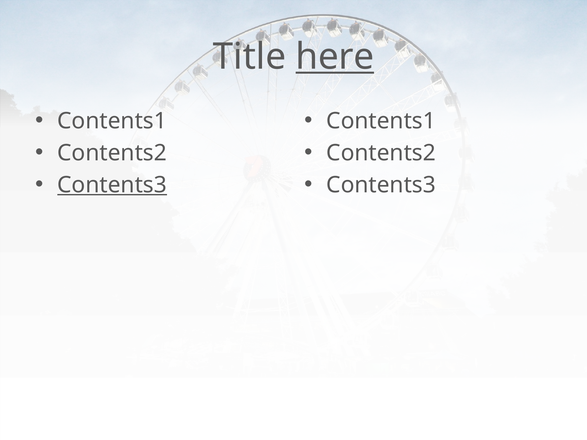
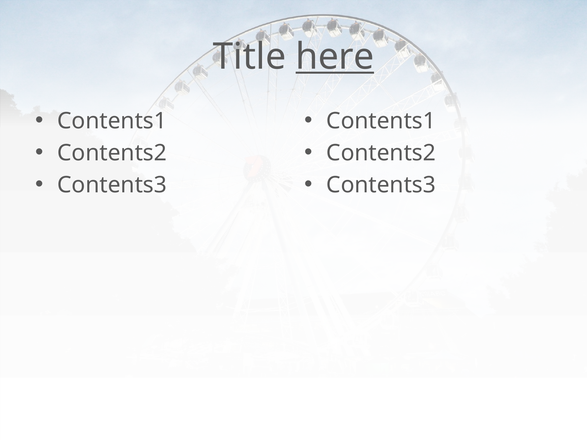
Contents3 at (112, 185) underline: present -> none
